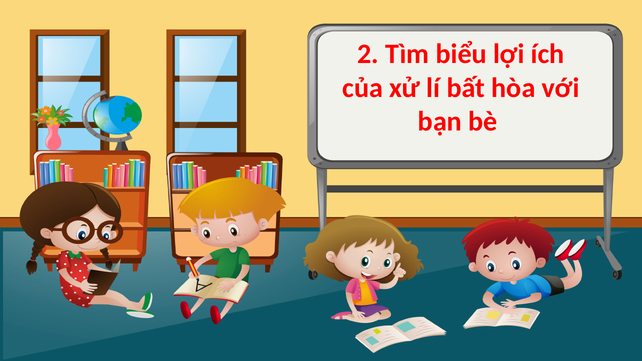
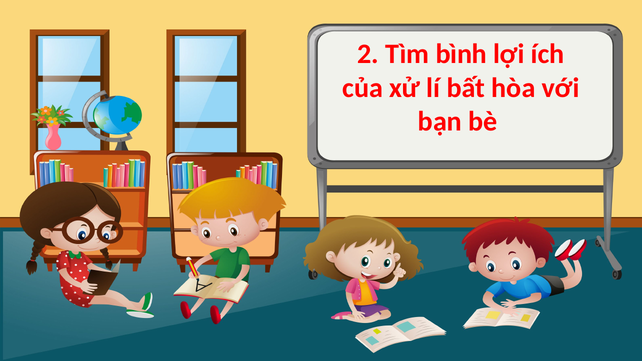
biểu: biểu -> bình
